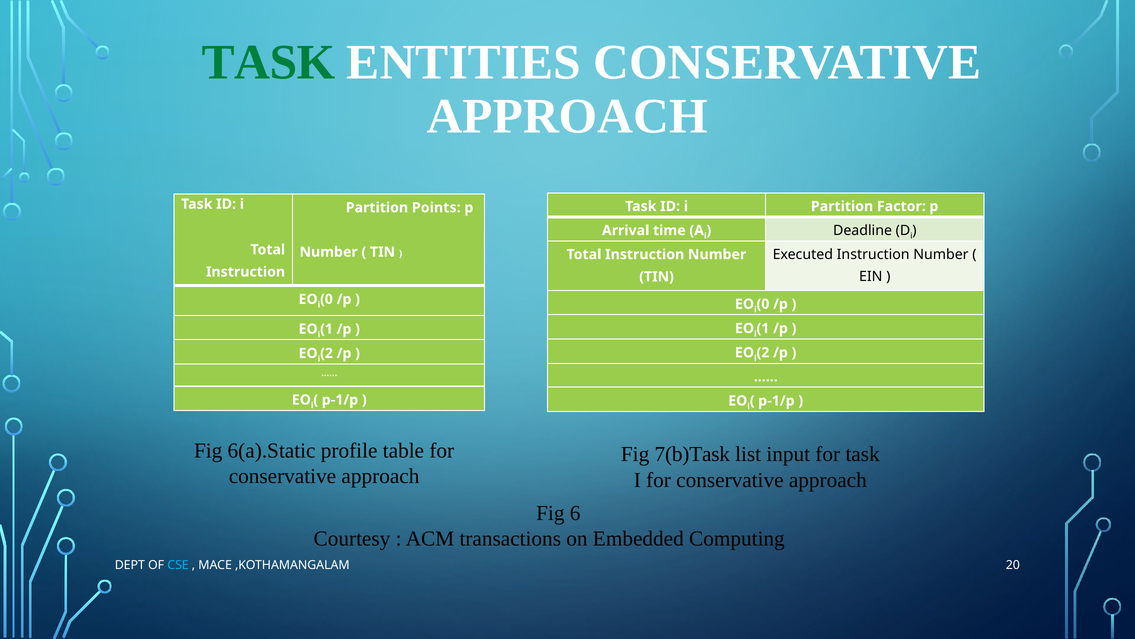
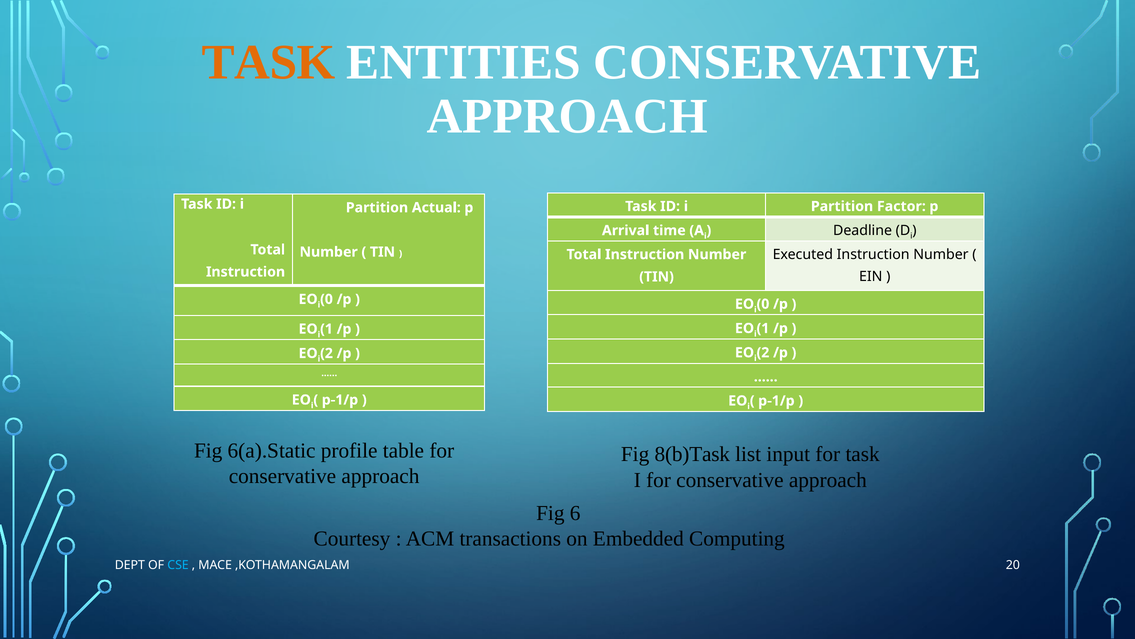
TASK at (269, 63) colour: green -> orange
Points: Points -> Actual
7(b)Task: 7(b)Task -> 8(b)Task
